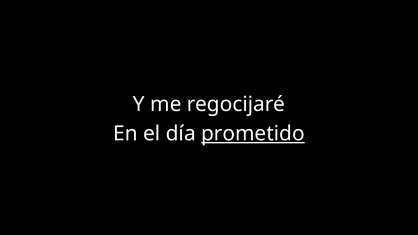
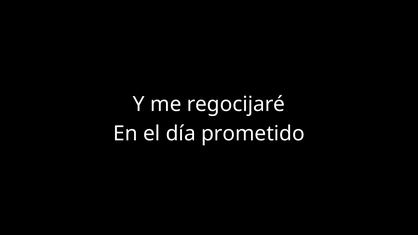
prometido underline: present -> none
